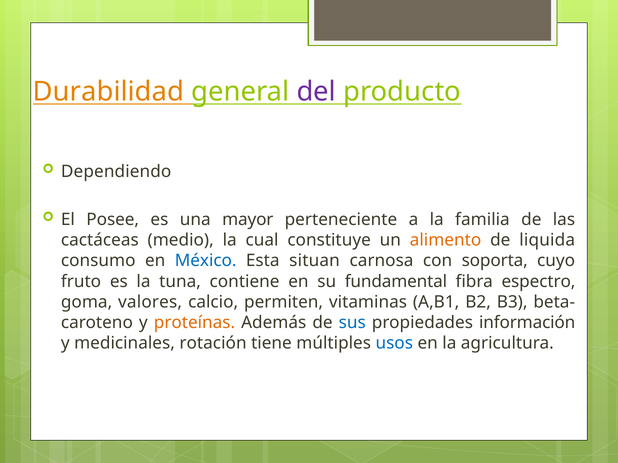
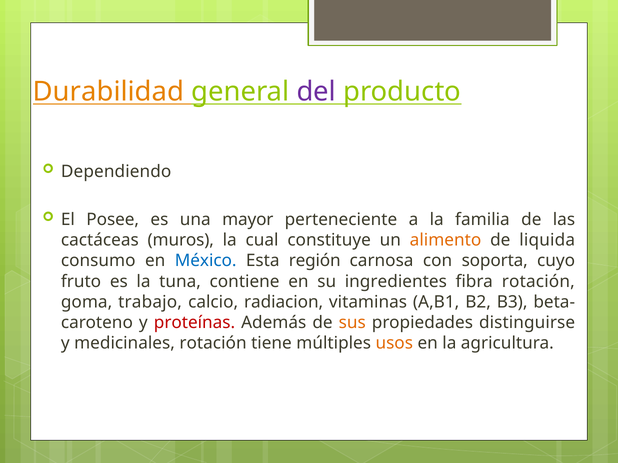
medio: medio -> muros
situan: situan -> región
fundamental: fundamental -> ingredientes
fibra espectro: espectro -> rotación
valores: valores -> trabajo
permiten: permiten -> radiacion
proteínas colour: orange -> red
sus colour: blue -> orange
información: información -> distinguirse
usos colour: blue -> orange
